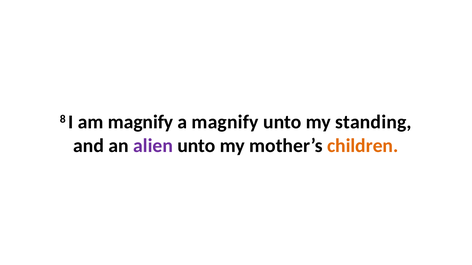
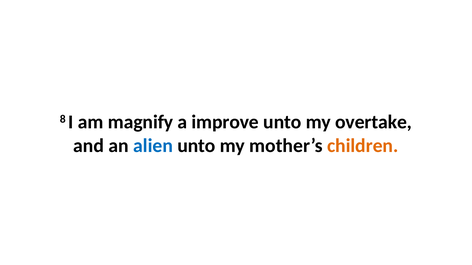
a magnify: magnify -> improve
standing: standing -> overtake
alien colour: purple -> blue
